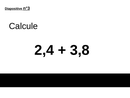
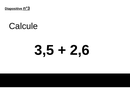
2,4: 2,4 -> 3,5
3,8: 3,8 -> 2,6
